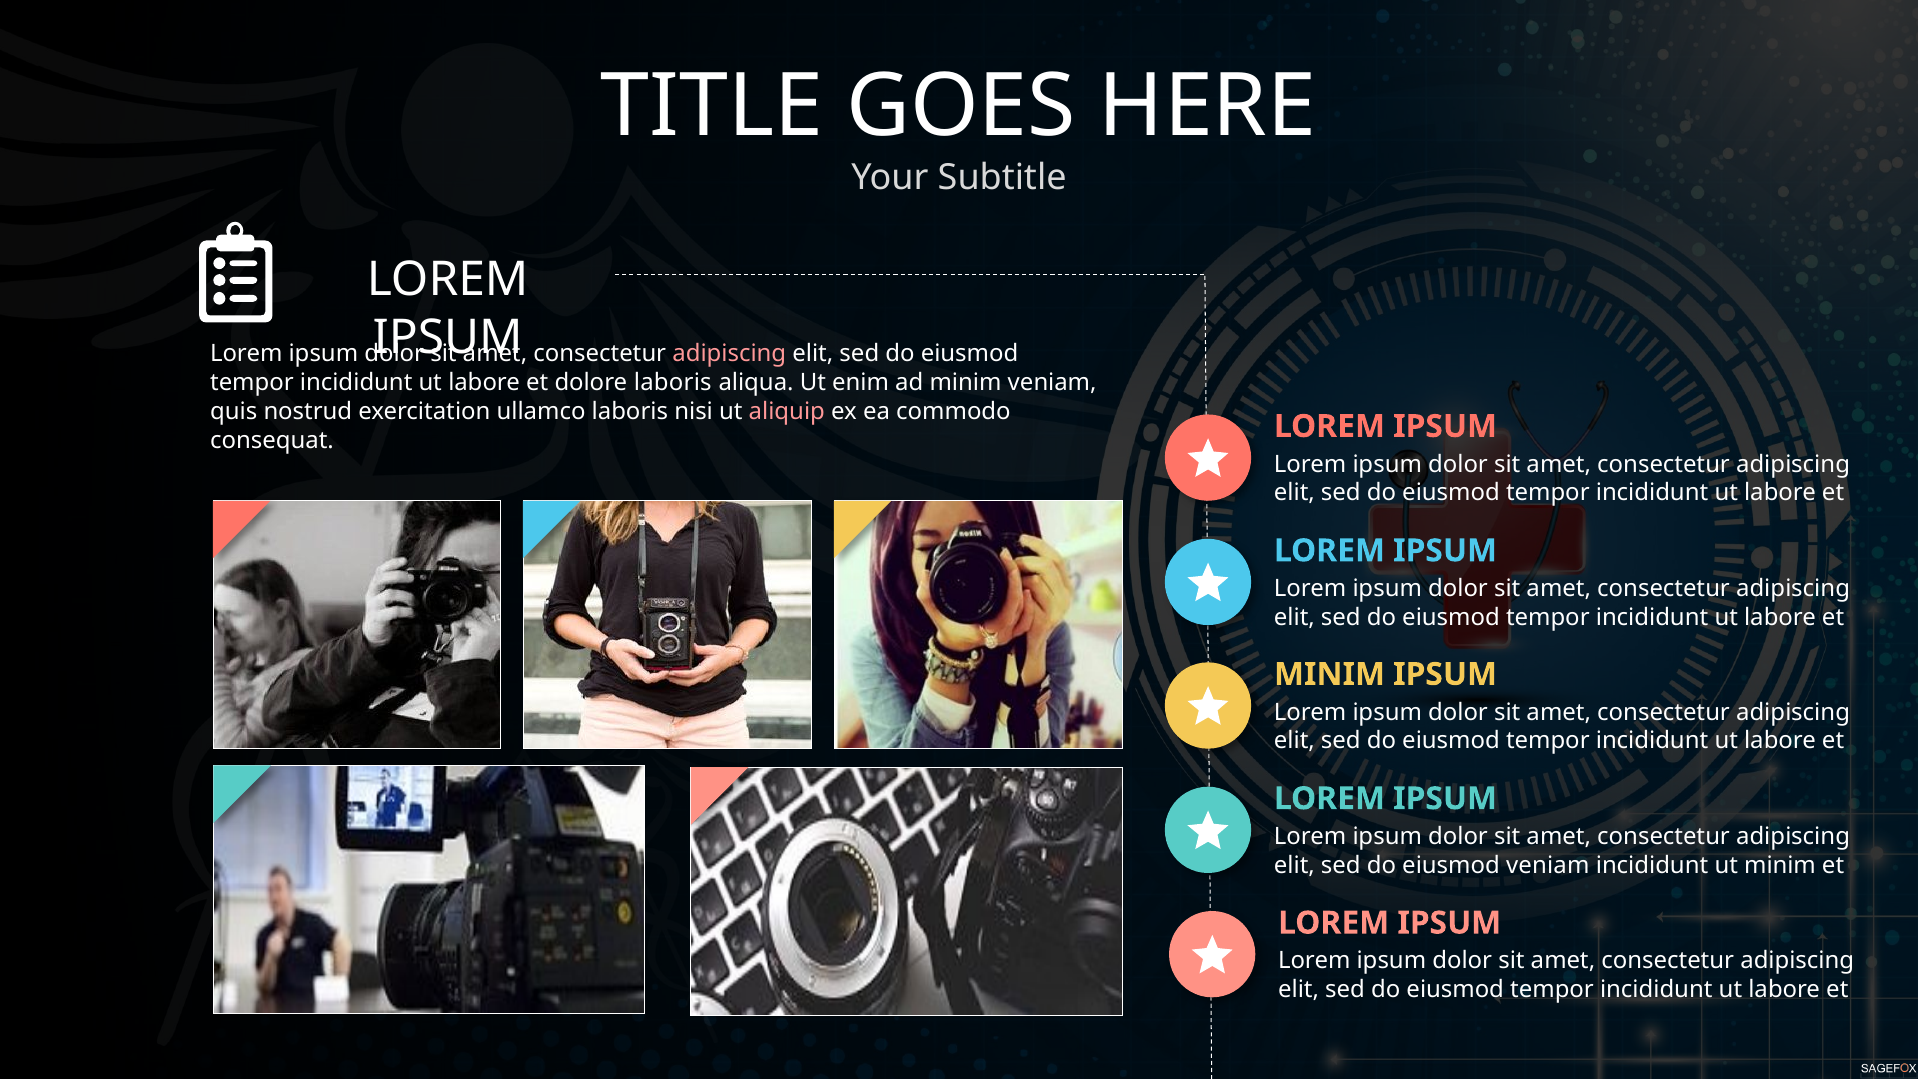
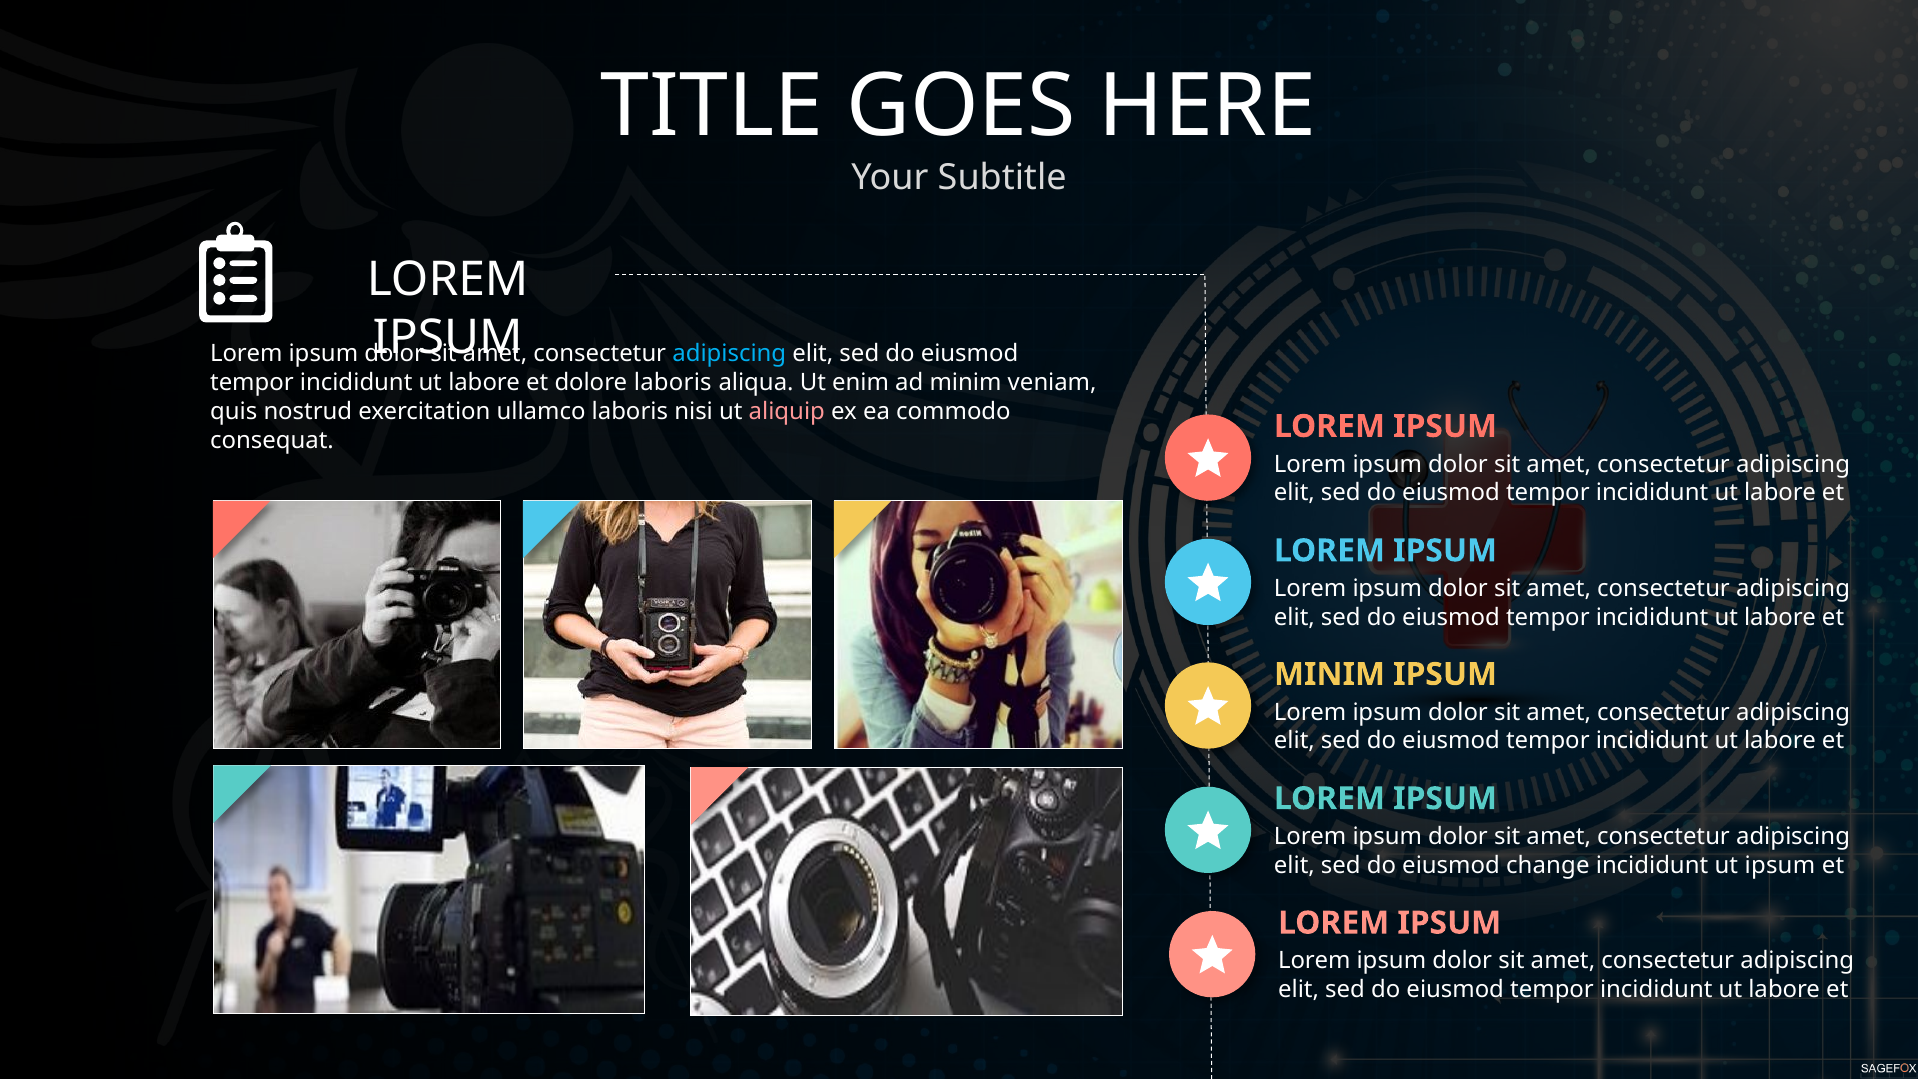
adipiscing at (729, 354) colour: pink -> light blue
eiusmod veniam: veniam -> change
ut minim: minim -> ipsum
